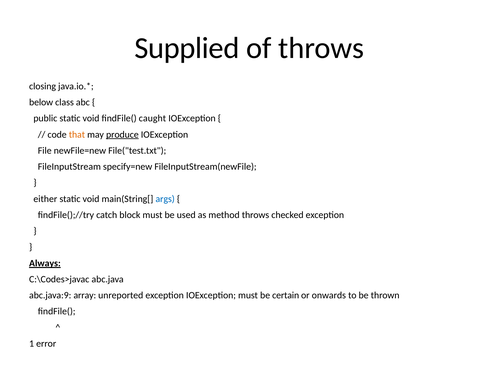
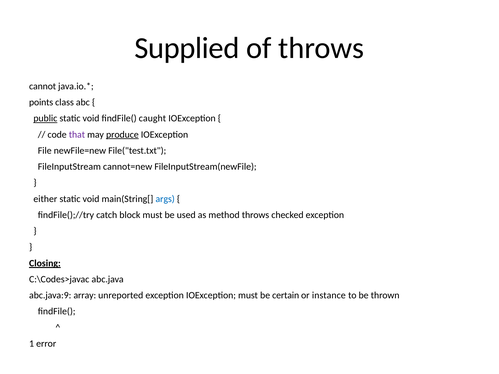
closing: closing -> cannot
below: below -> points
public underline: none -> present
that colour: orange -> purple
specify=new: specify=new -> cannot=new
Always: Always -> Closing
onwards: onwards -> instance
